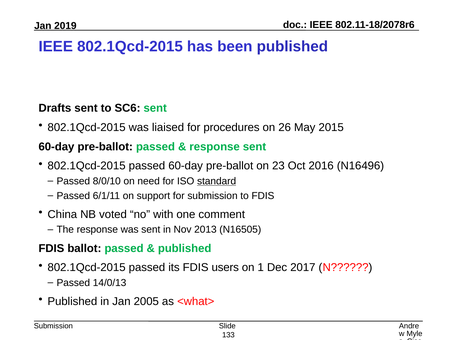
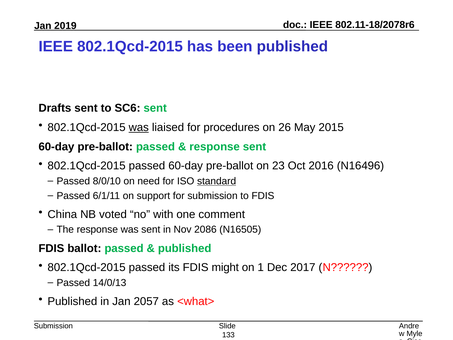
was at (139, 127) underline: none -> present
2013: 2013 -> 2086
users: users -> might
2005: 2005 -> 2057
